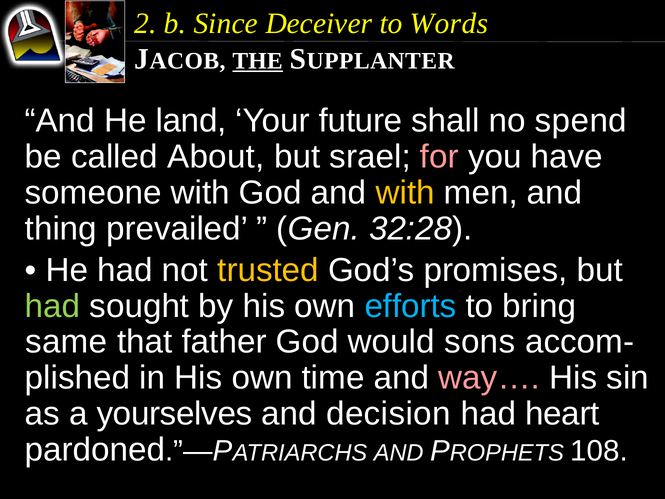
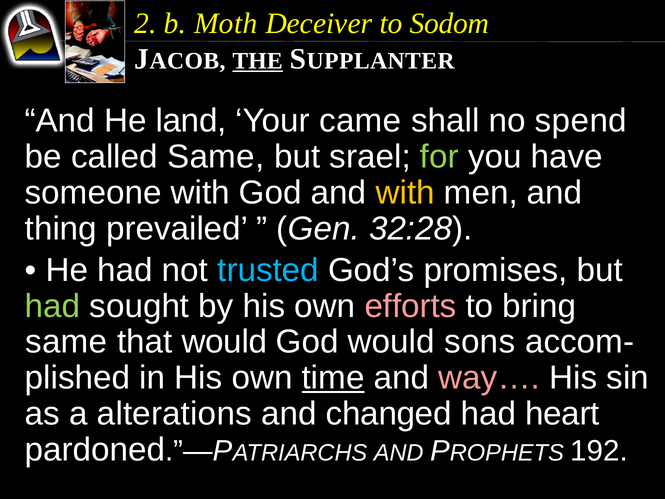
Since: Since -> Moth
Words: Words -> Sodom
future: future -> came
called About: About -> Same
for colour: pink -> light green
trusted colour: yellow -> light blue
efforts colour: light blue -> pink
that father: father -> would
time underline: none -> present
yourselves: yourselves -> alterations
decision: decision -> changed
108: 108 -> 192
